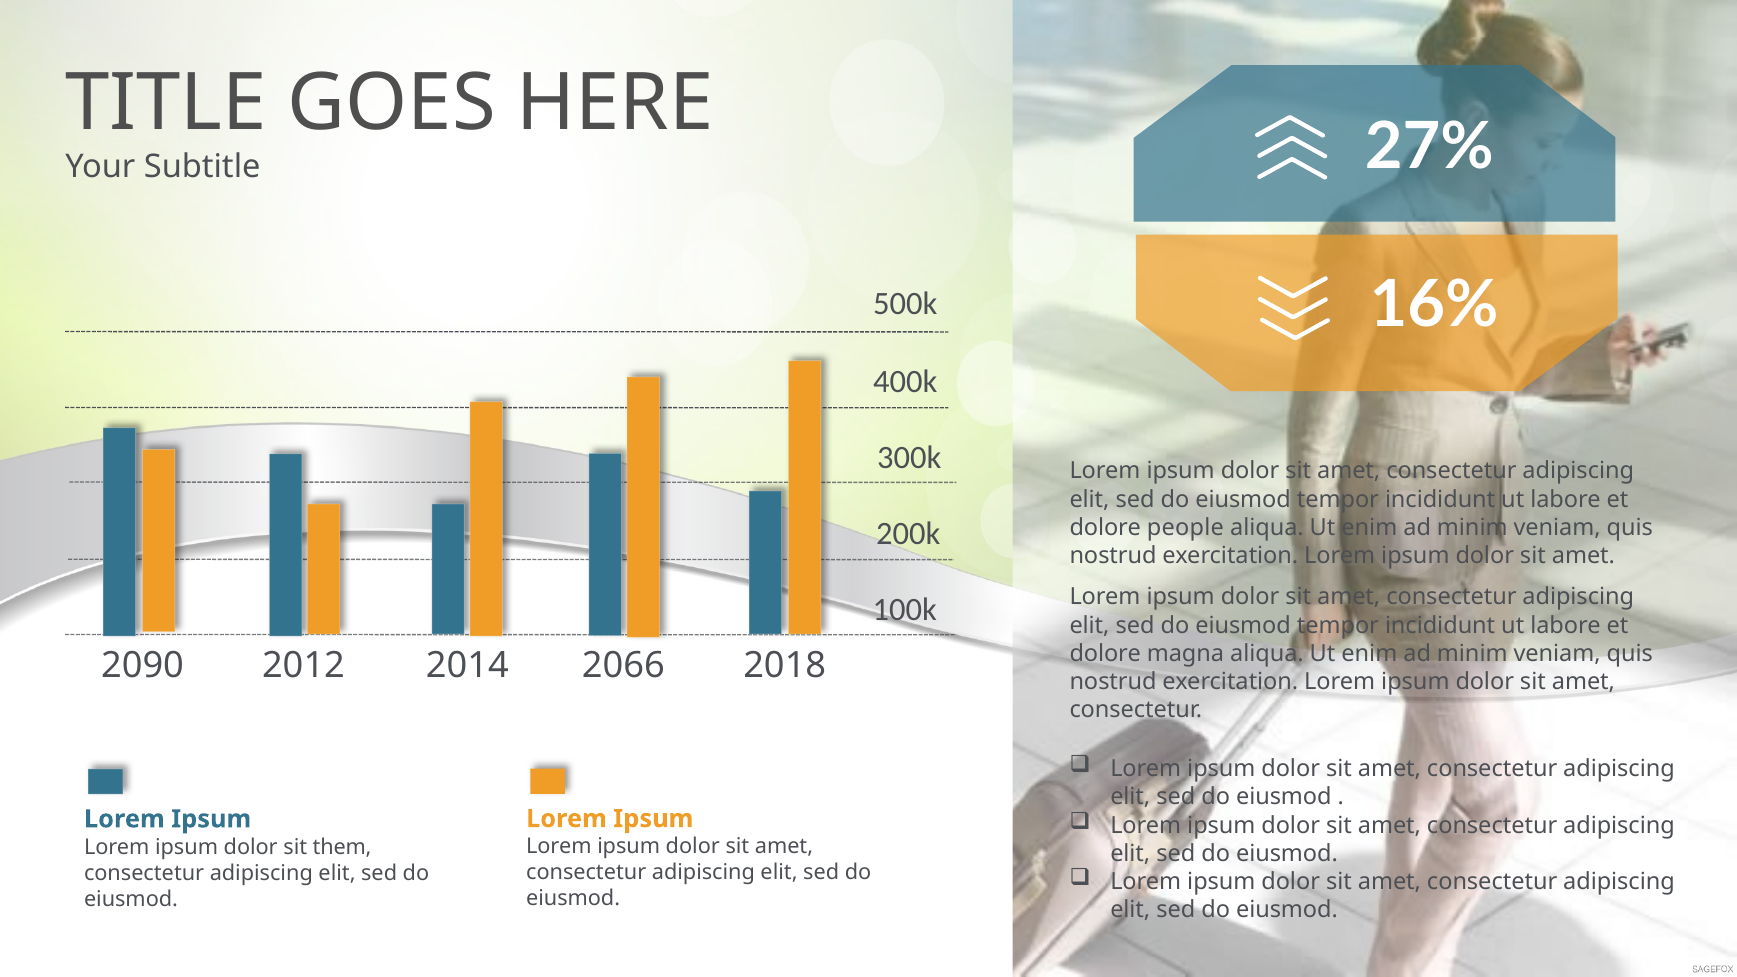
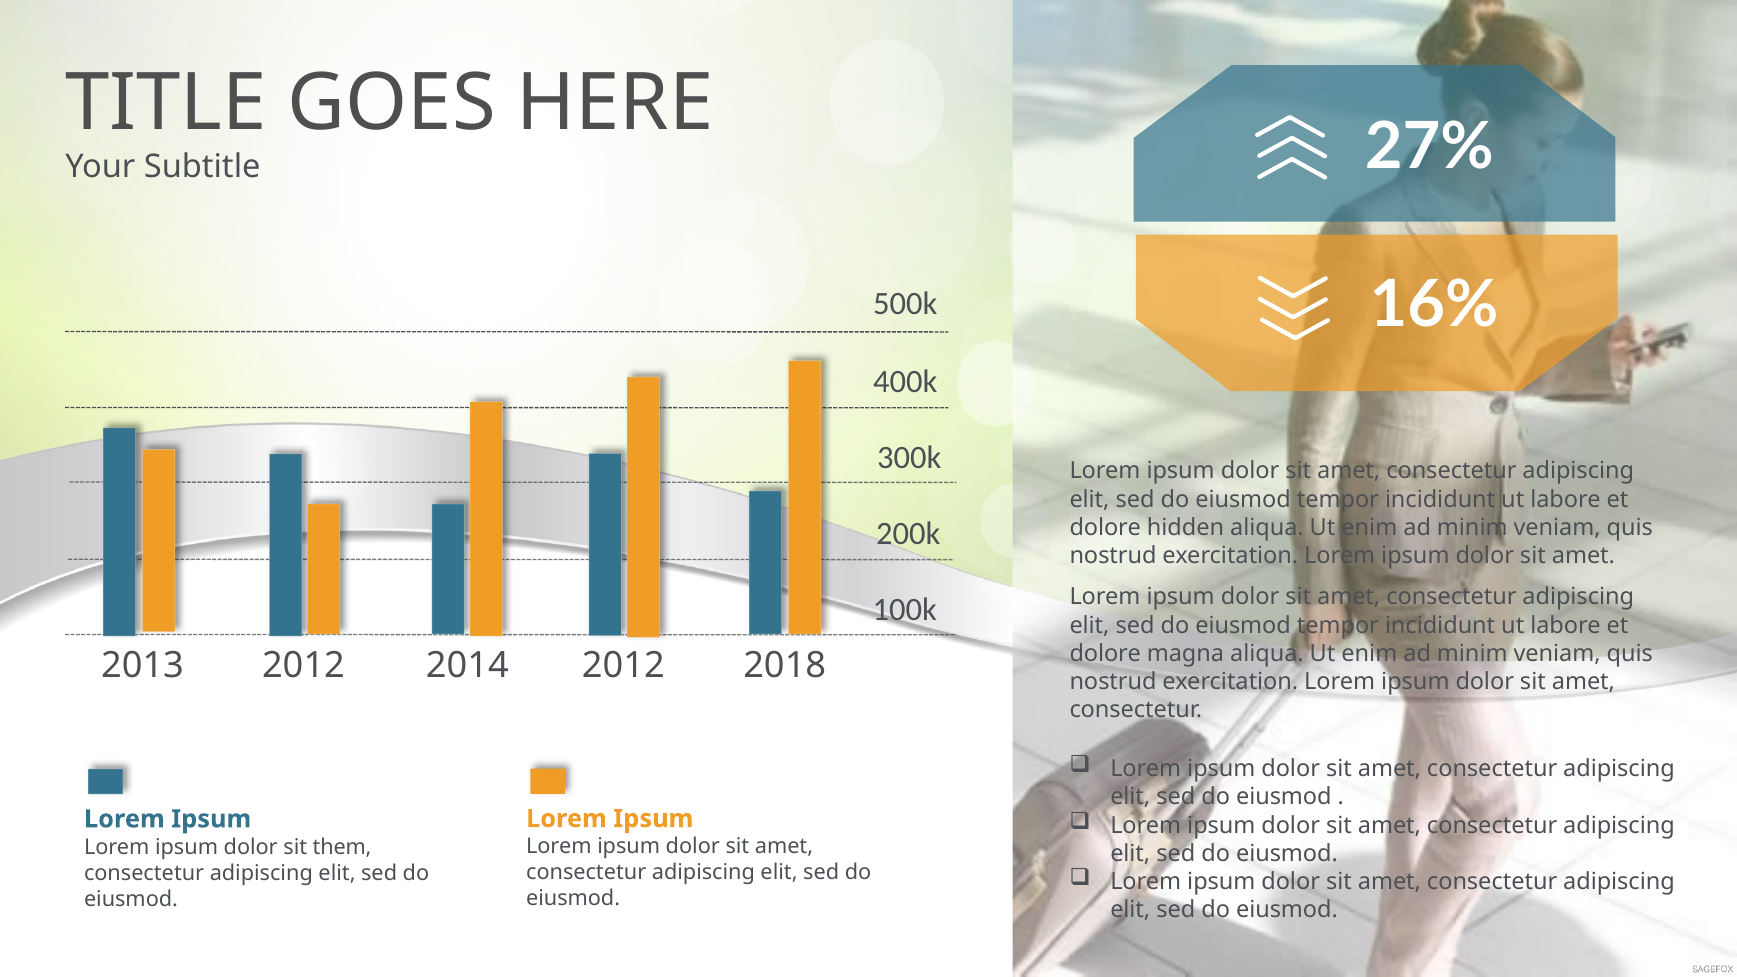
people: people -> hidden
2090: 2090 -> 2013
2014 2066: 2066 -> 2012
